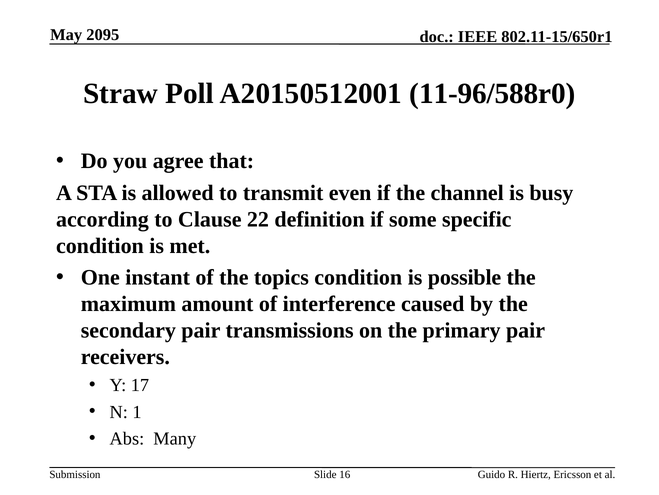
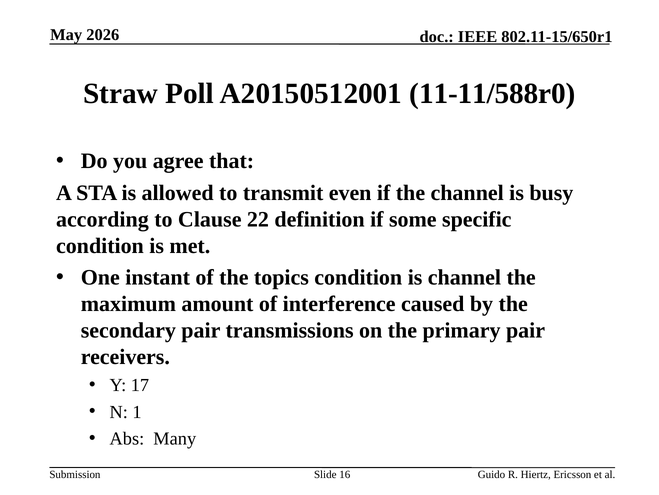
2095: 2095 -> 2026
11-96/588r0: 11-96/588r0 -> 11-11/588r0
is possible: possible -> channel
